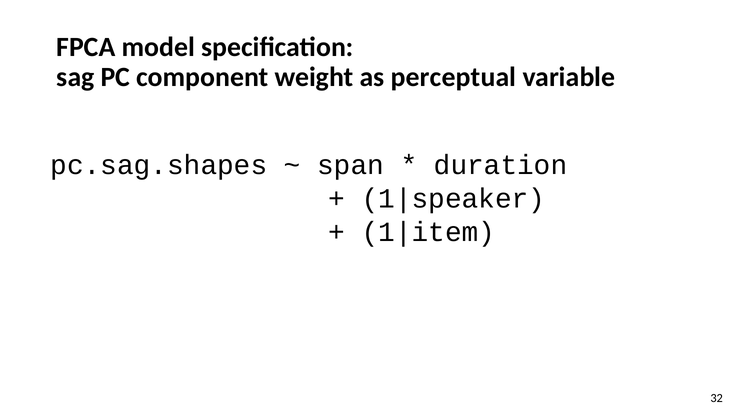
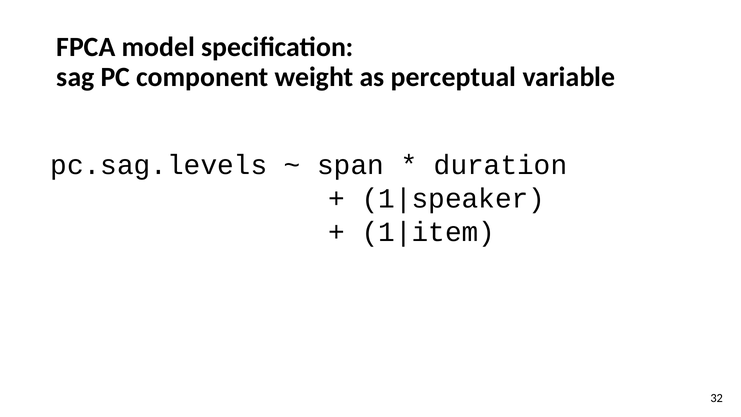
pc.sag.shapes: pc.sag.shapes -> pc.sag.levels
